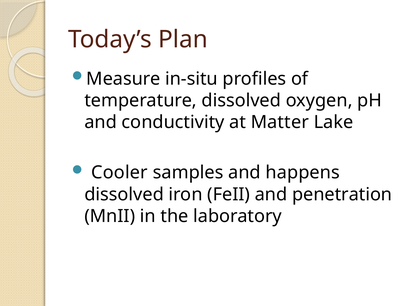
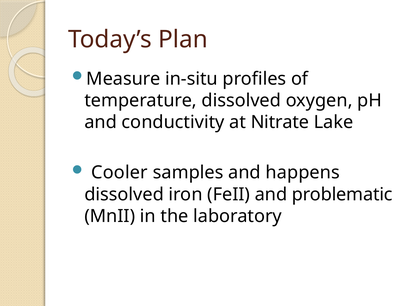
Matter: Matter -> Nitrate
penetration: penetration -> problematic
